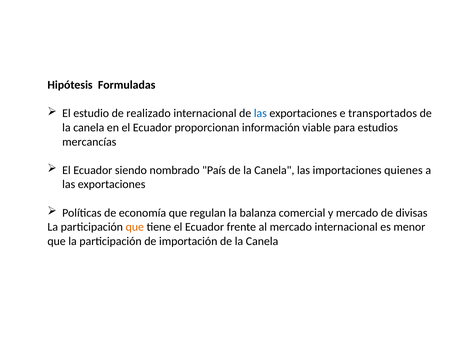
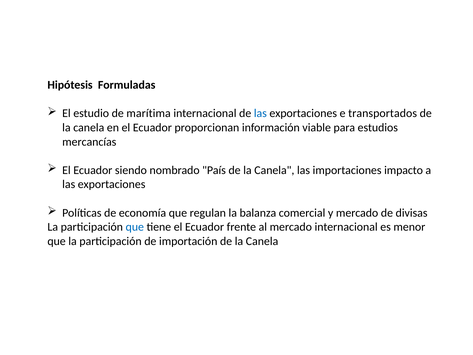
realizado: realizado -> marítima
quienes: quienes -> impacto
que at (135, 227) colour: orange -> blue
